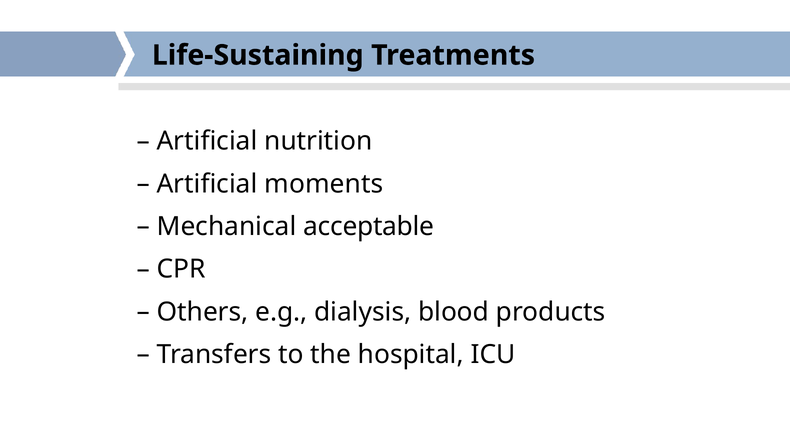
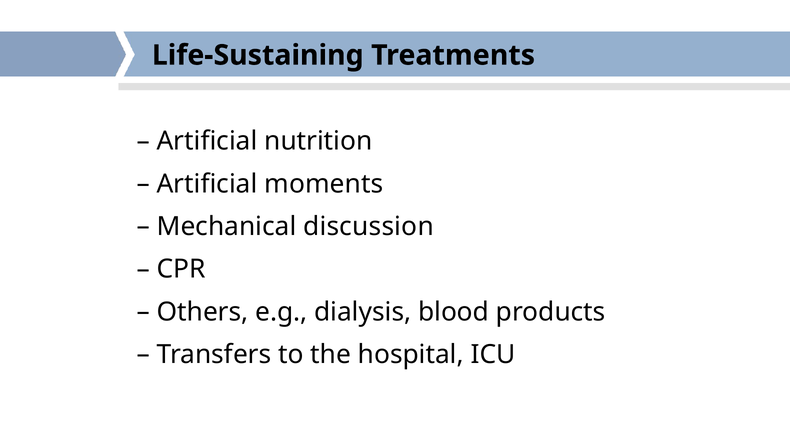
acceptable: acceptable -> discussion
